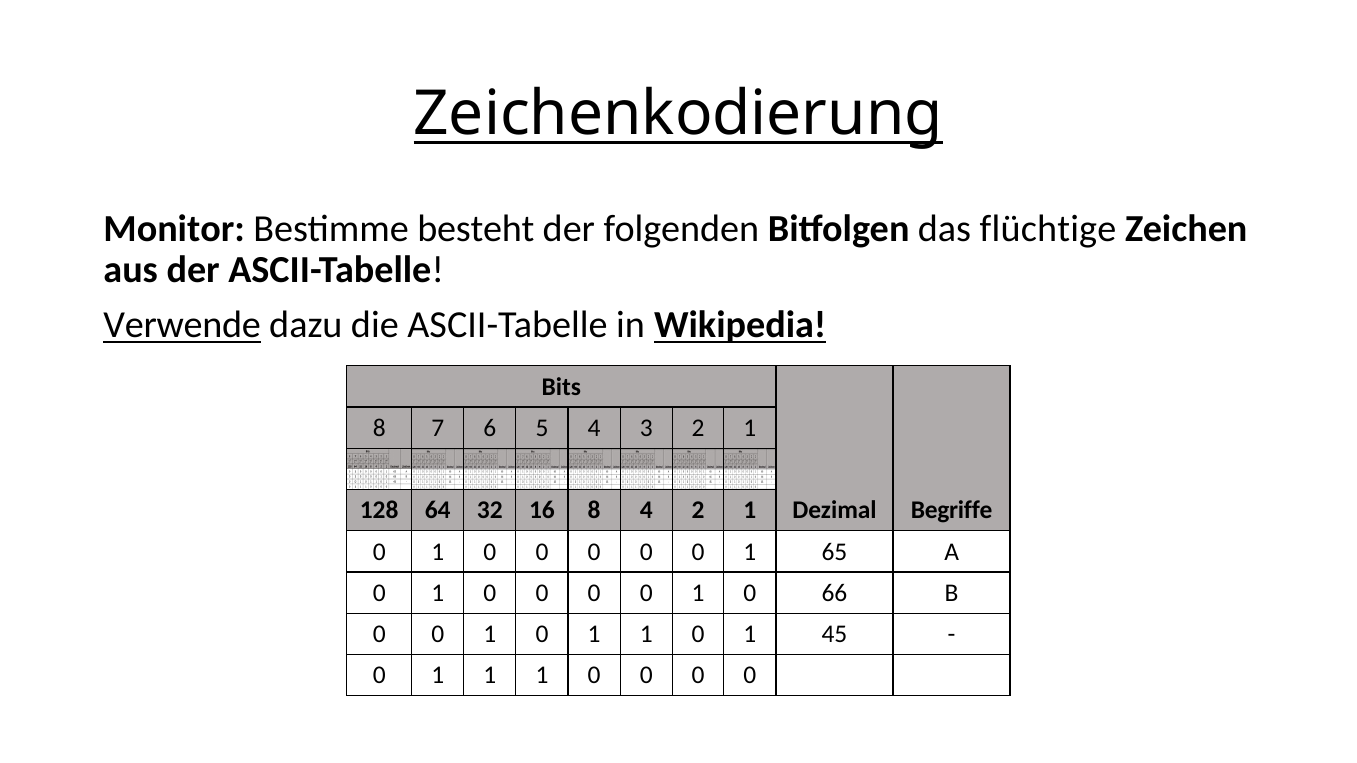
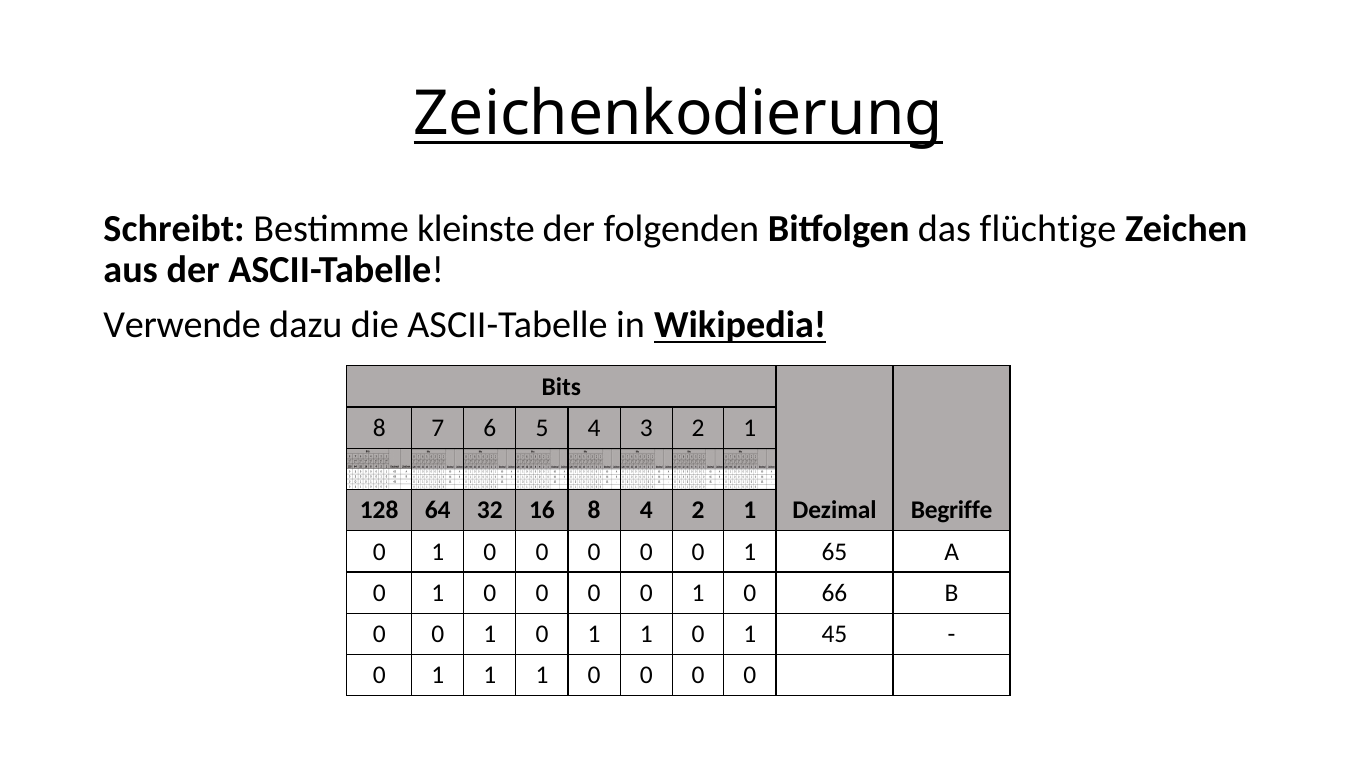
Monitor: Monitor -> Schreibt
besteht: besteht -> kleinste
Verwende underline: present -> none
